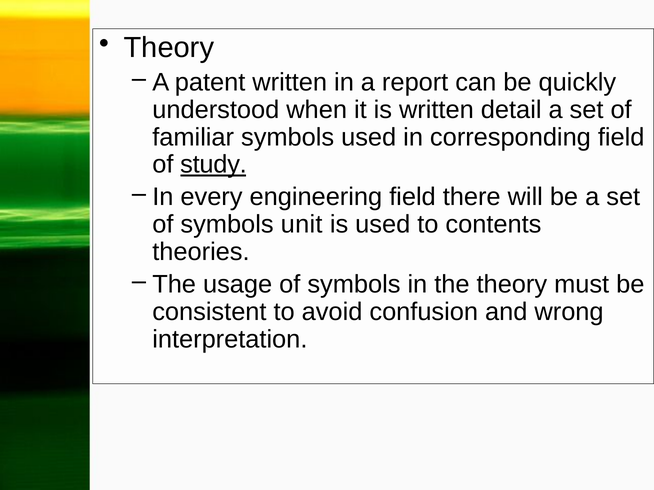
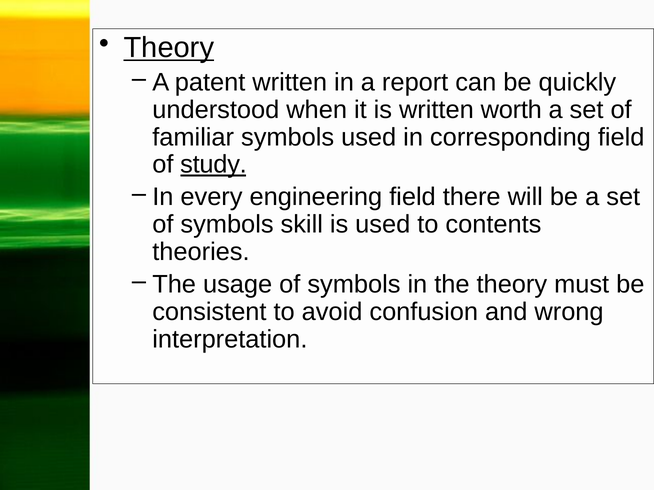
Theory at (169, 48) underline: none -> present
detail: detail -> worth
unit: unit -> skill
